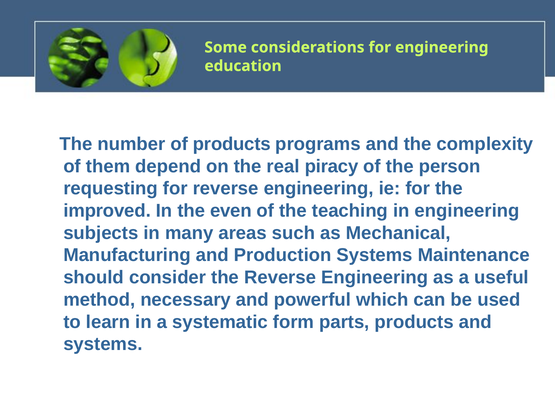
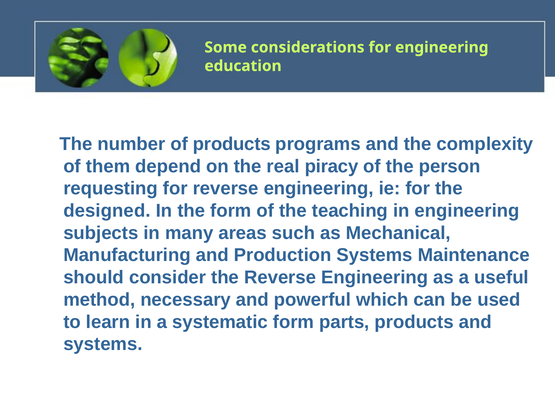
improved: improved -> designed
the even: even -> form
